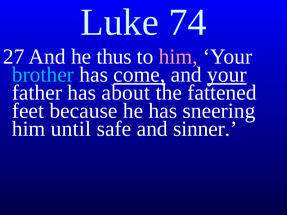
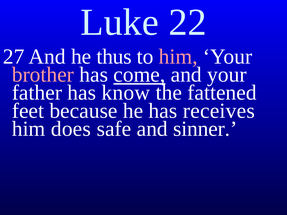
74: 74 -> 22
brother colour: light blue -> pink
your at (227, 75) underline: present -> none
about: about -> know
sneering: sneering -> receives
until: until -> does
